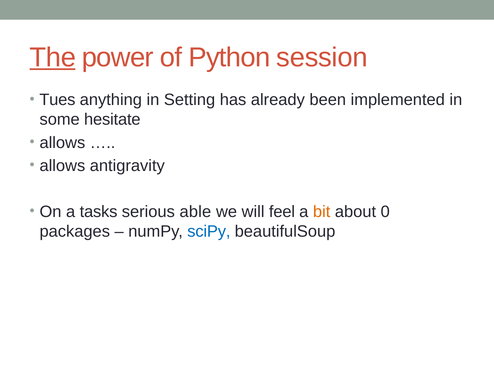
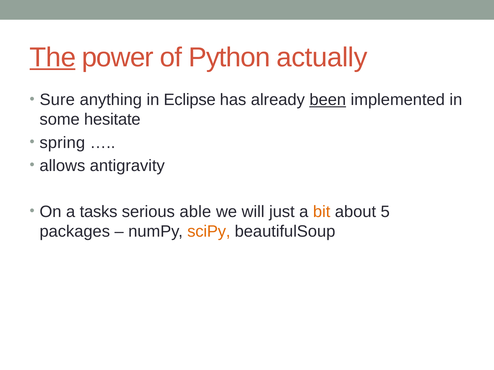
session: session -> actually
Tues: Tues -> Sure
Setting: Setting -> Eclipse
been underline: none -> present
allows at (62, 143): allows -> spring
feel: feel -> just
0: 0 -> 5
sciPy colour: blue -> orange
